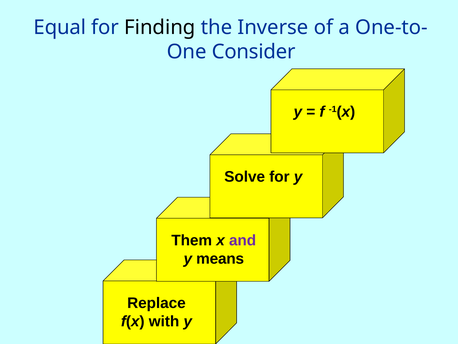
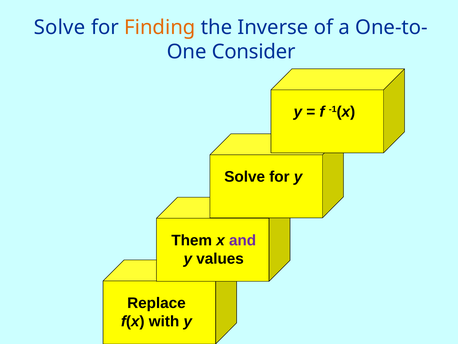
Equal at (60, 27): Equal -> Solve
Finding colour: black -> orange
means: means -> values
